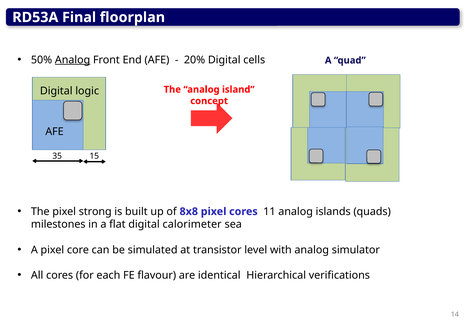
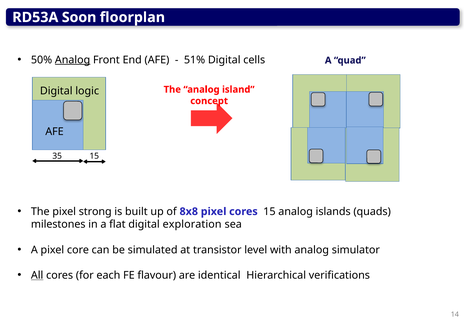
Final: Final -> Soon
20%: 20% -> 51%
11 at (269, 211): 11 -> 15
calorimeter: calorimeter -> exploration
All underline: none -> present
